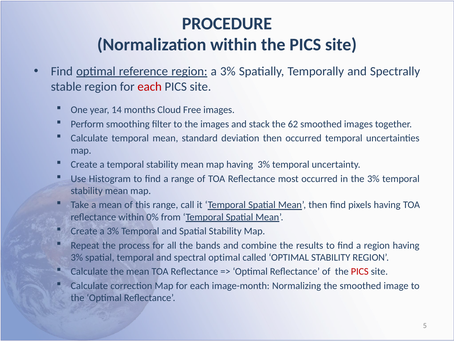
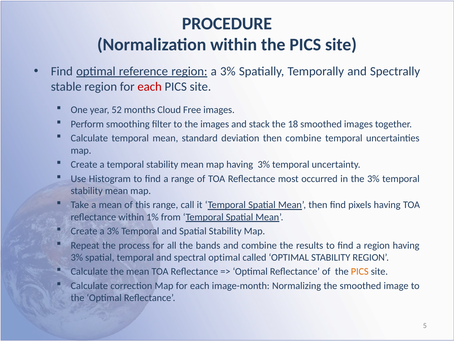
14: 14 -> 52
62: 62 -> 18
then occurred: occurred -> combine
0%: 0% -> 1%
PICS at (360, 271) colour: red -> orange
